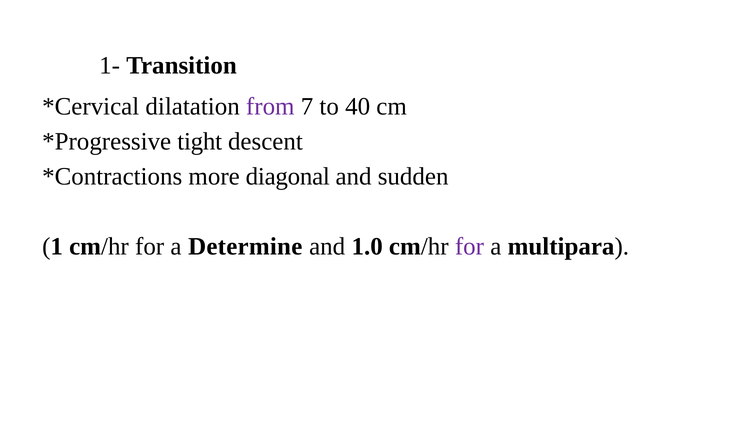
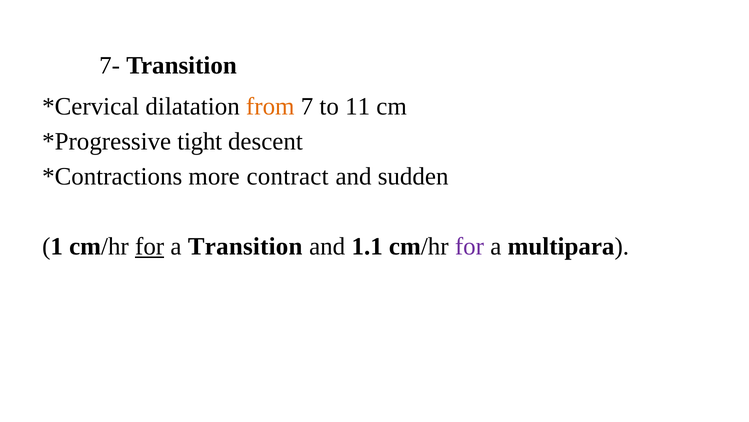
1-: 1- -> 7-
from colour: purple -> orange
40: 40 -> 11
diagonal: diagonal -> contract
for at (150, 246) underline: none -> present
a Determine: Determine -> Transition
1.0: 1.0 -> 1.1
